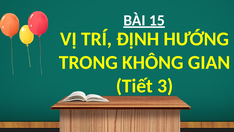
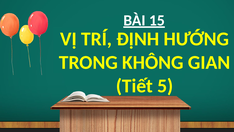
3: 3 -> 5
